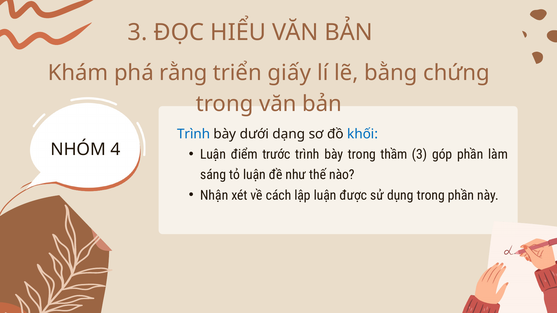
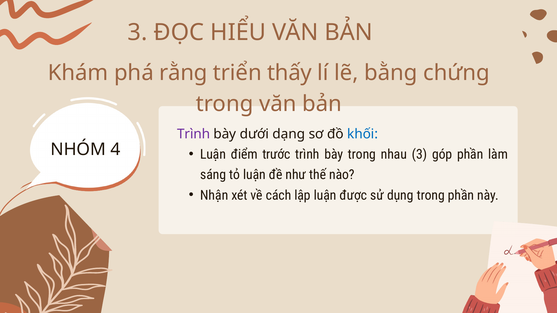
giấy: giấy -> thấy
Trình at (194, 134) colour: blue -> purple
thầm: thầm -> nhau
